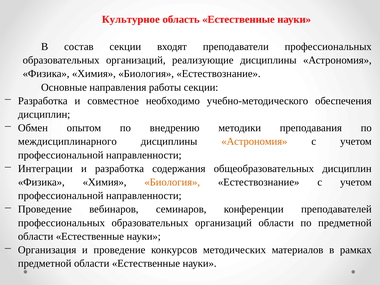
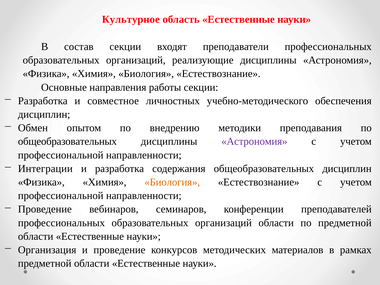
необходимо: необходимо -> личностных
междисциплинарного at (67, 141): междисциплинарного -> общеобразовательных
Астрономия at (254, 141) colour: orange -> purple
